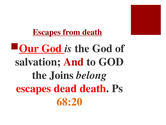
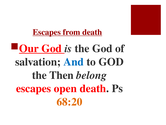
And colour: red -> blue
Joins: Joins -> Then
dead: dead -> open
